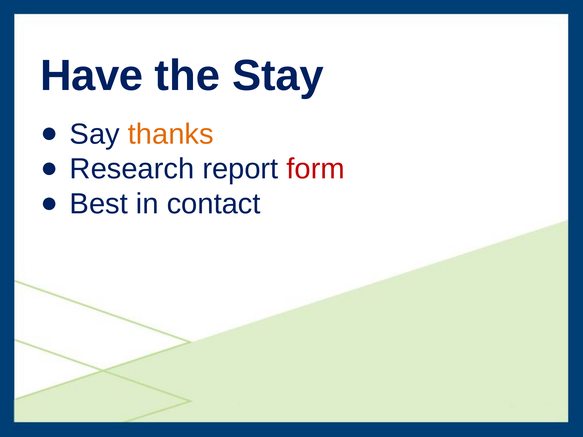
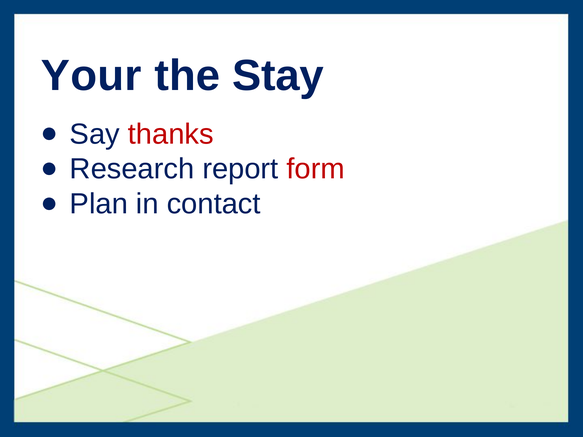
Have: Have -> Your
thanks colour: orange -> red
Best: Best -> Plan
